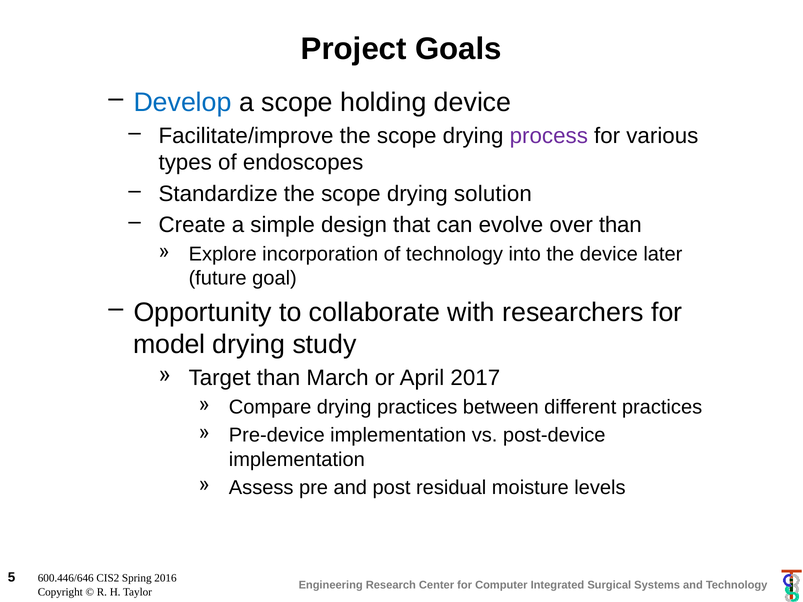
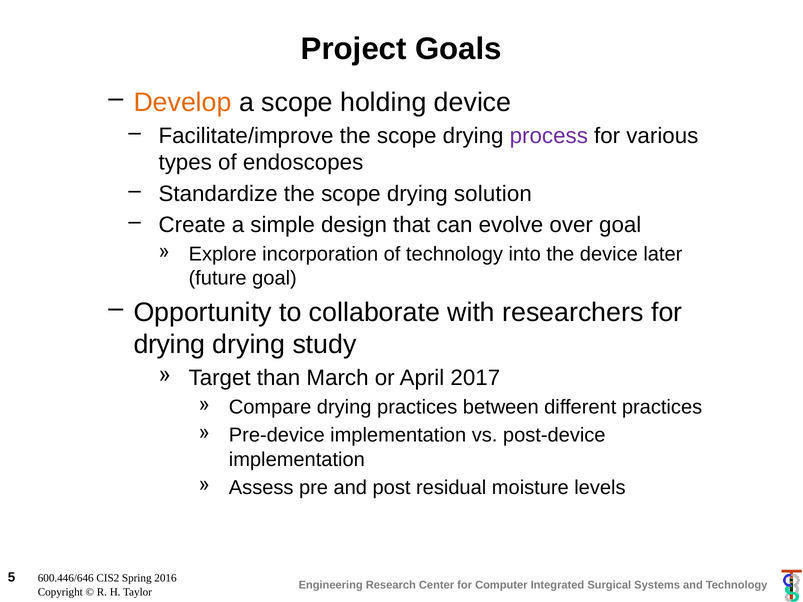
Develop colour: blue -> orange
over than: than -> goal
model at (169, 345): model -> drying
